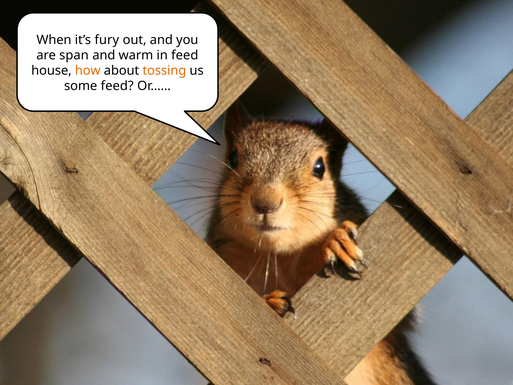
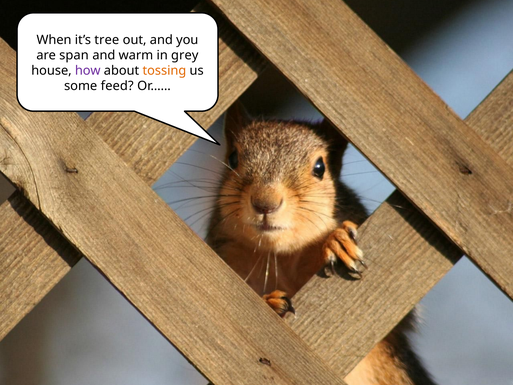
fury: fury -> tree
in feed: feed -> grey
how colour: orange -> purple
